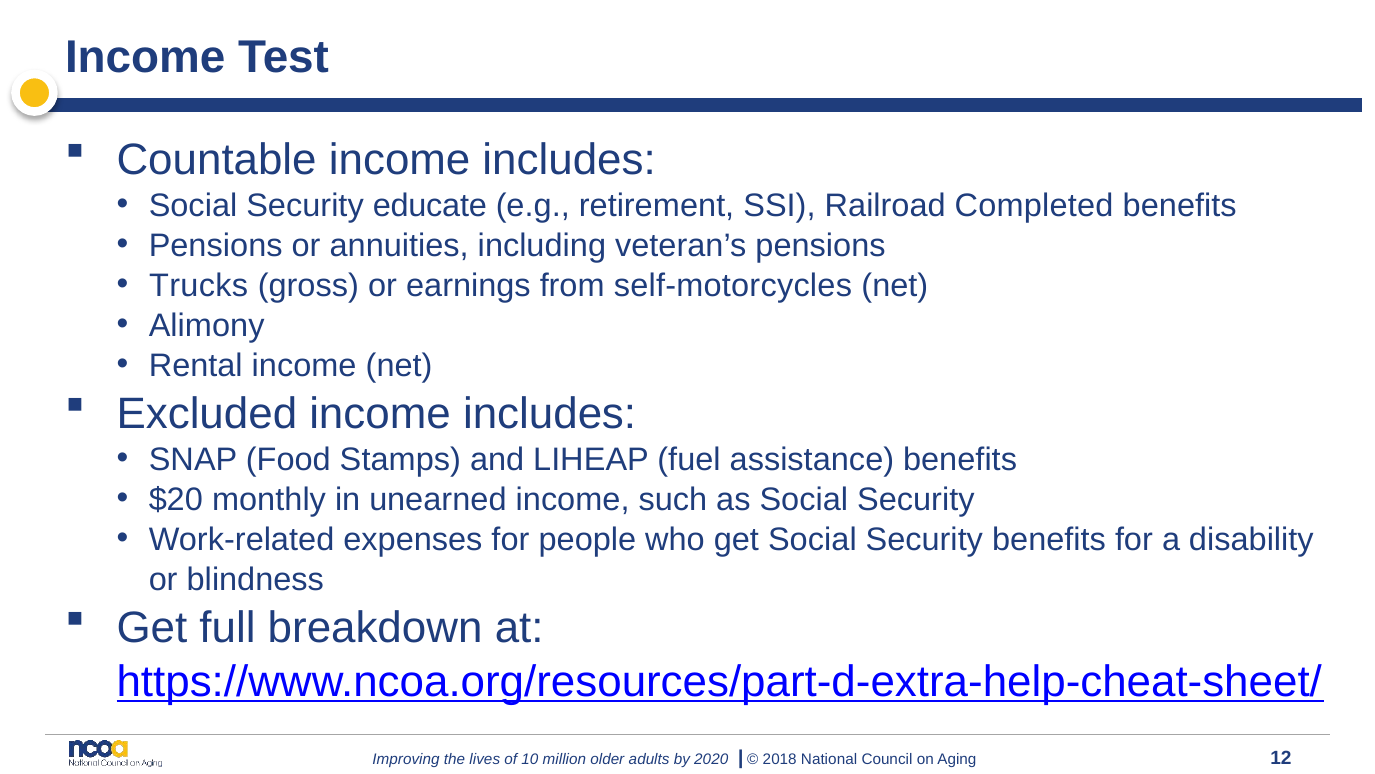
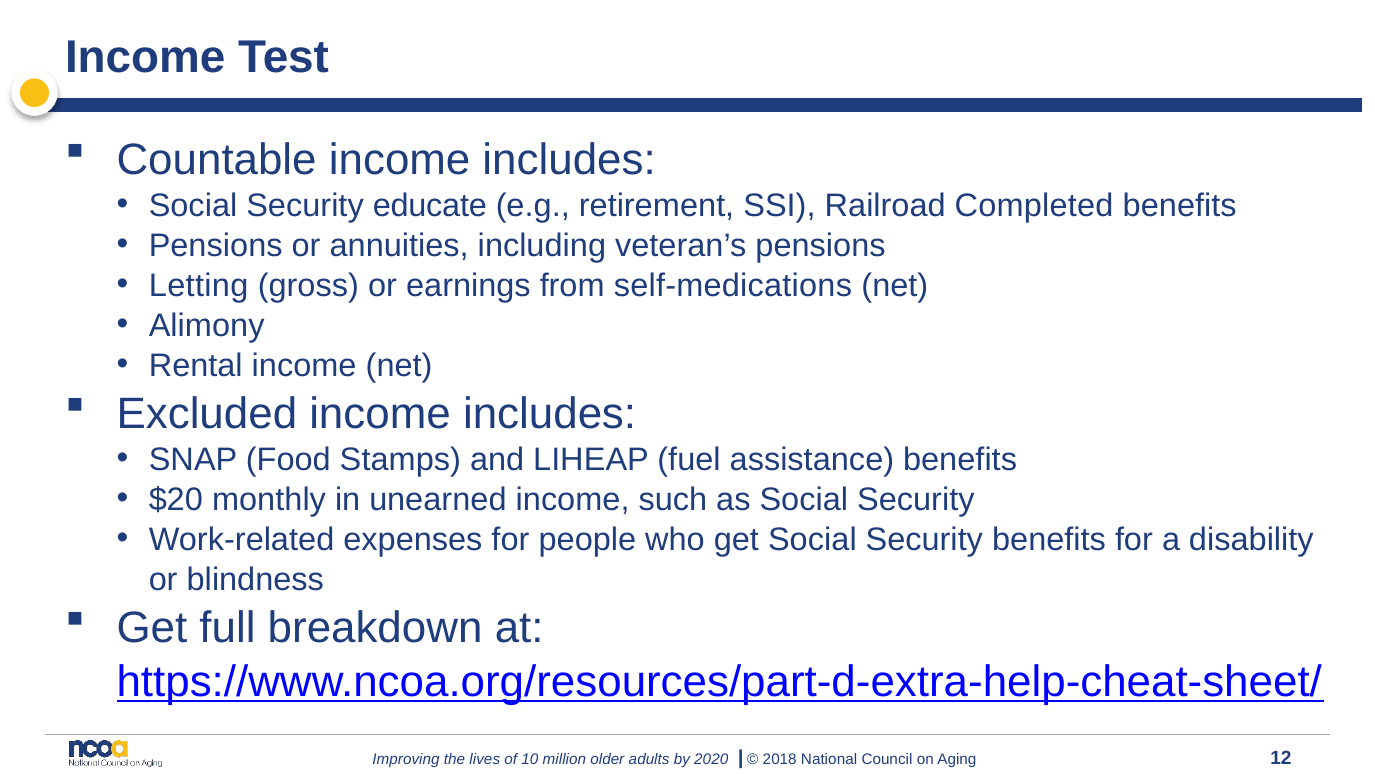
Trucks: Trucks -> Letting
self-motorcycles: self-motorcycles -> self-medications
